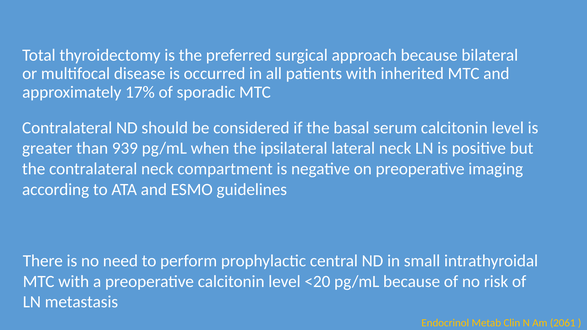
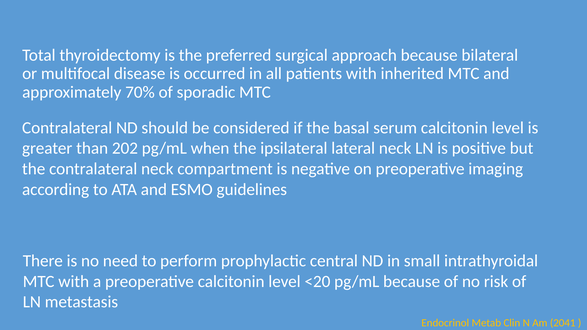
17%: 17% -> 70%
939: 939 -> 202
2061: 2061 -> 2041
